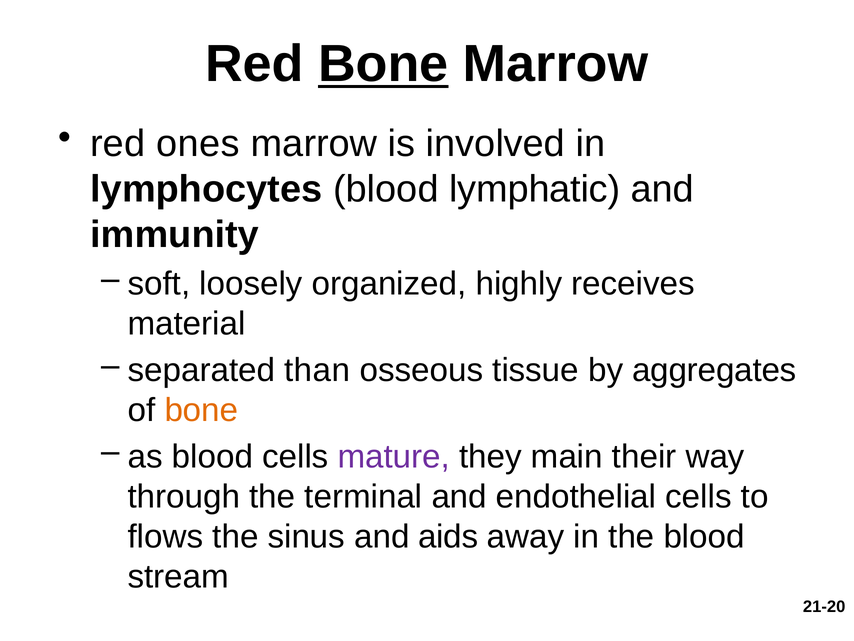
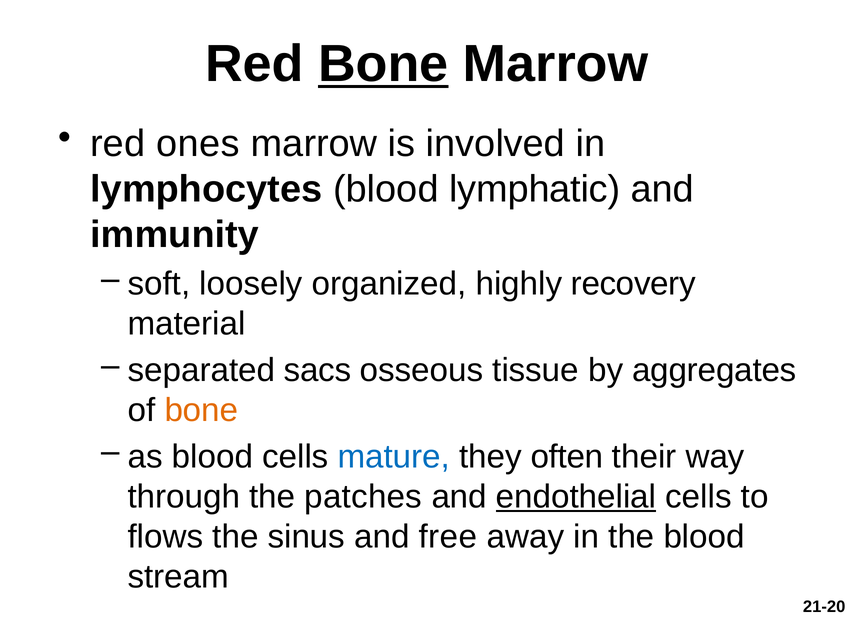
receives: receives -> recovery
than: than -> sacs
mature colour: purple -> blue
main: main -> often
terminal: terminal -> patches
endothelial underline: none -> present
aids: aids -> free
